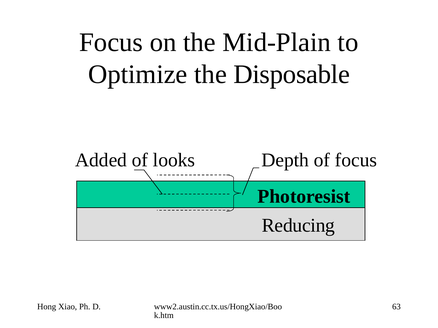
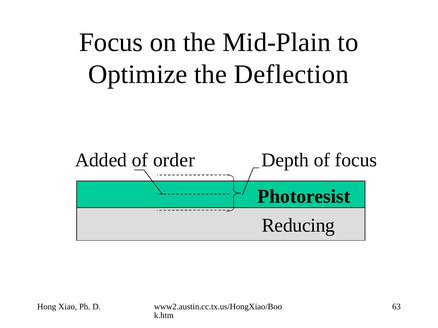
Disposable: Disposable -> Deflection
looks: looks -> order
